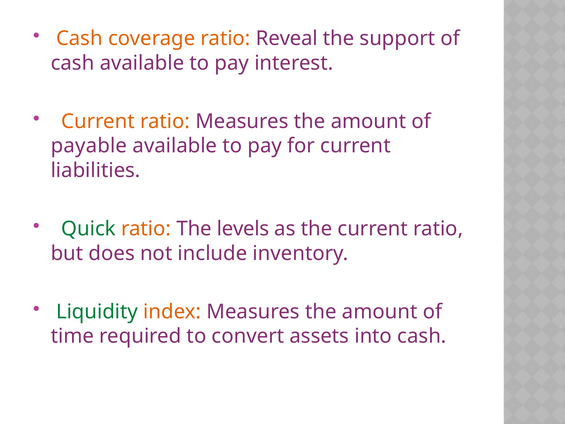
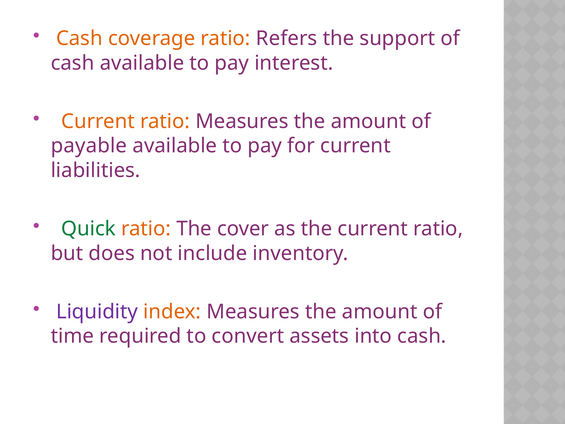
Reveal: Reveal -> Refers
levels: levels -> cover
Liquidity colour: green -> purple
